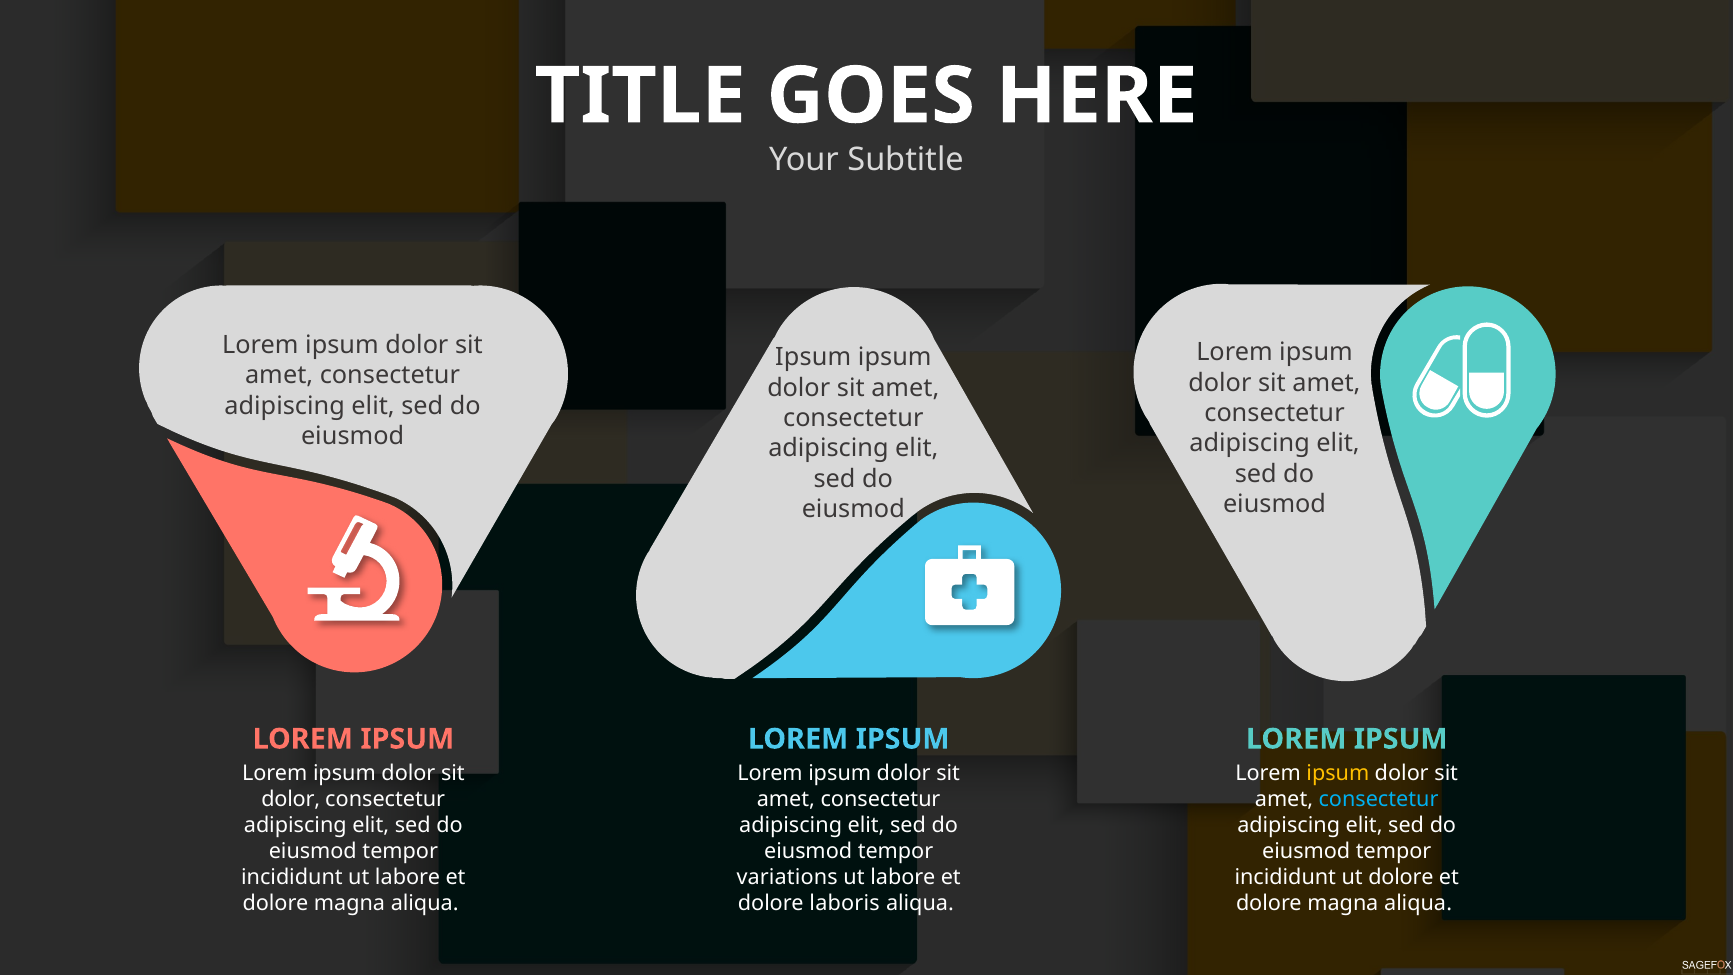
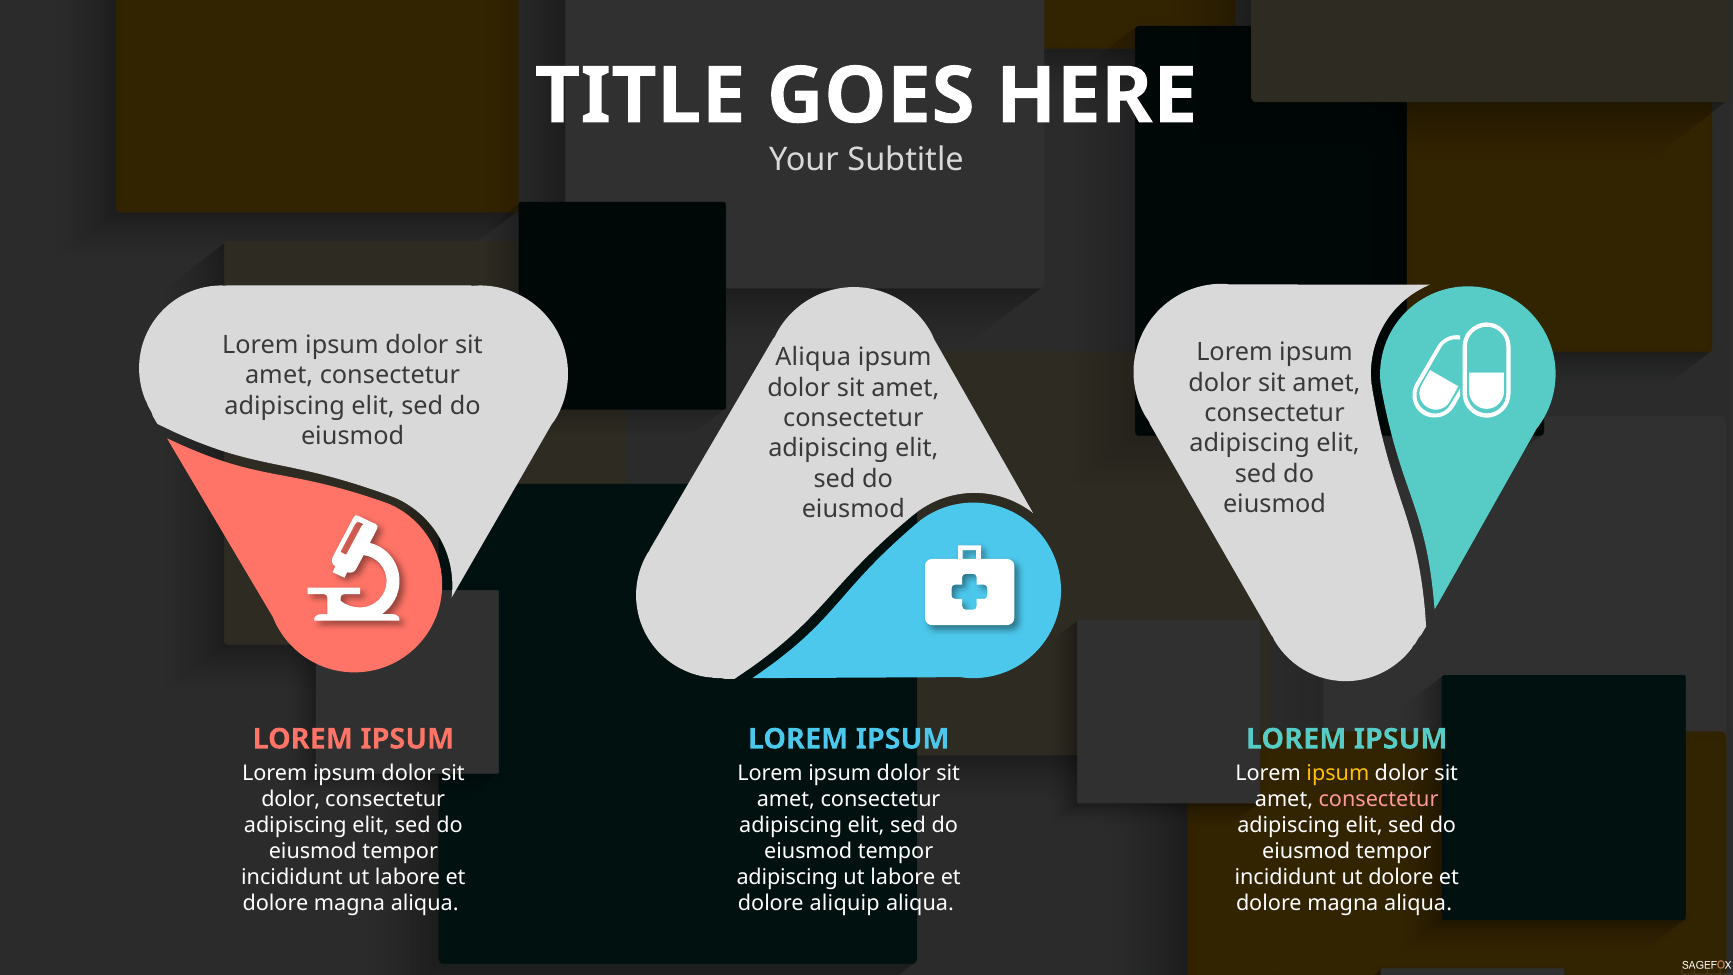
Ipsum at (813, 357): Ipsum -> Aliqua
consectetur at (1379, 799) colour: light blue -> pink
variations at (787, 877): variations -> adipiscing
laboris: laboris -> aliquip
